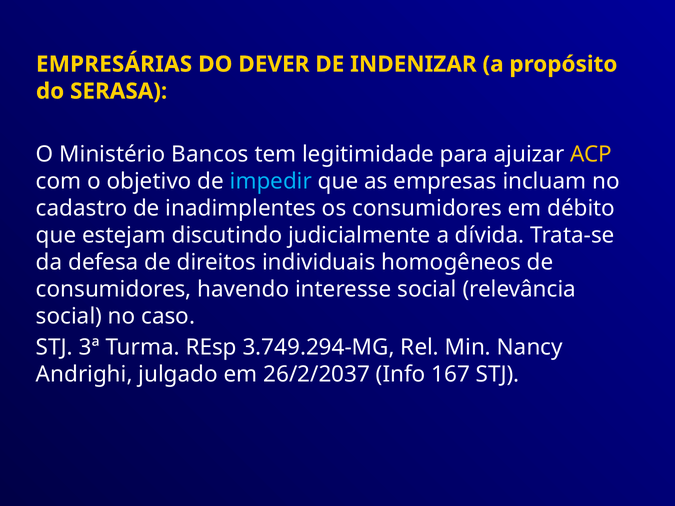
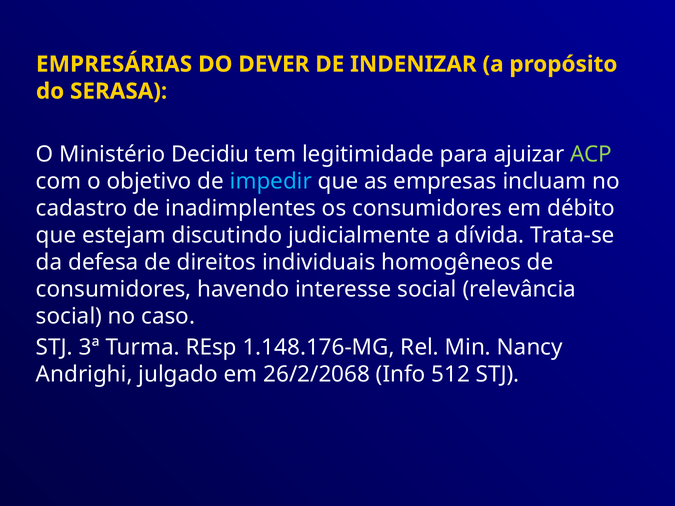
Bancos: Bancos -> Decidiu
ACP colour: yellow -> light green
3.749.294-MG: 3.749.294-MG -> 1.148.176-MG
26/2/2037: 26/2/2037 -> 26/2/2068
167: 167 -> 512
